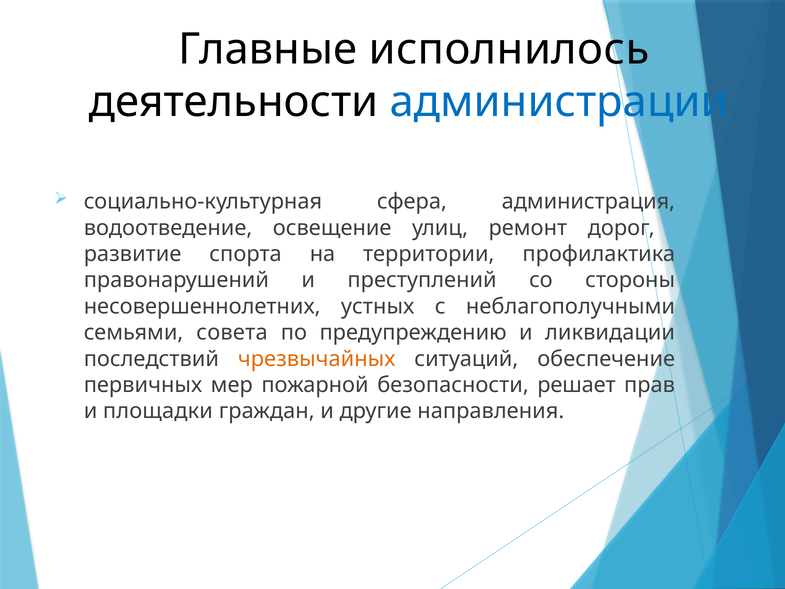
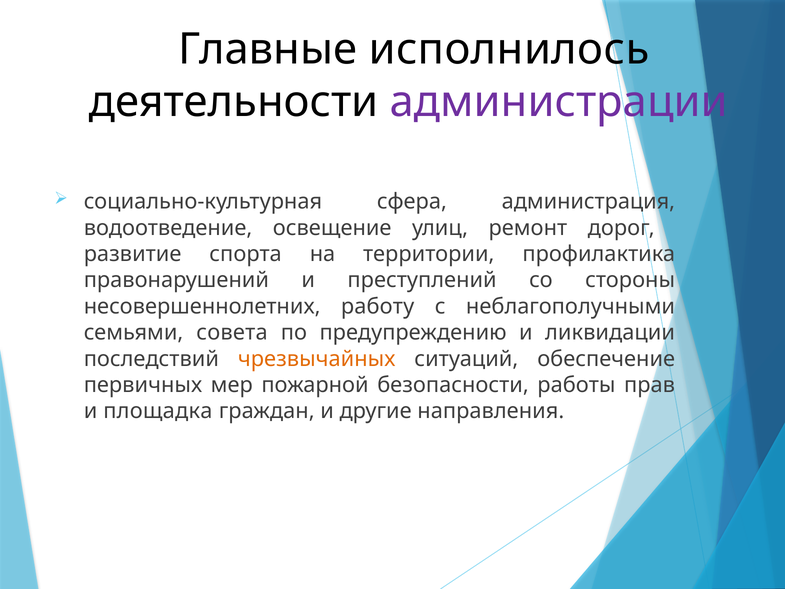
администрации colour: blue -> purple
устных: устных -> работу
решает: решает -> работы
площадки: площадки -> площадка
